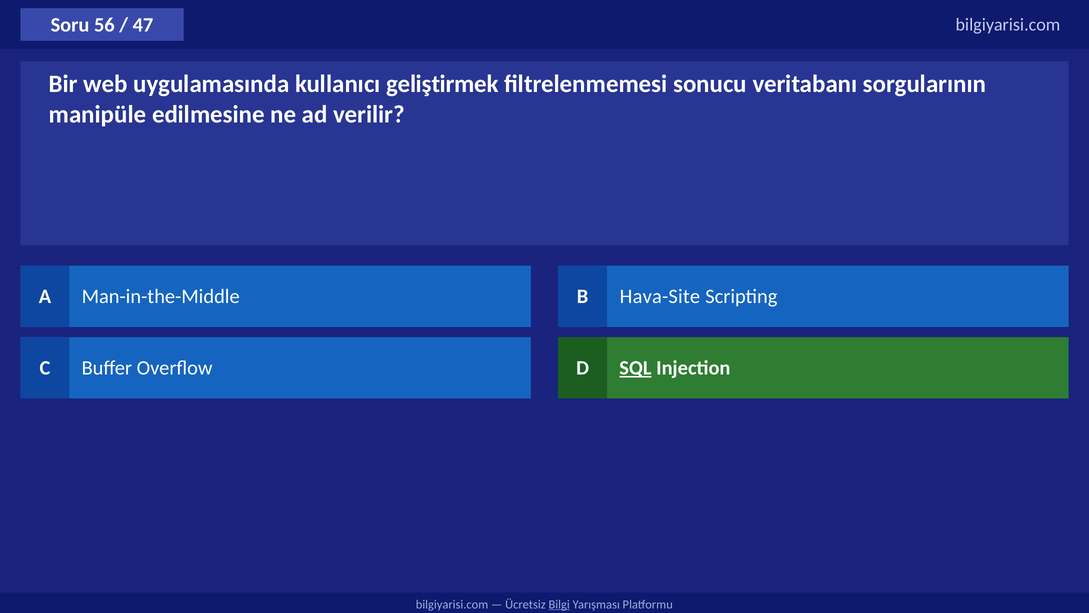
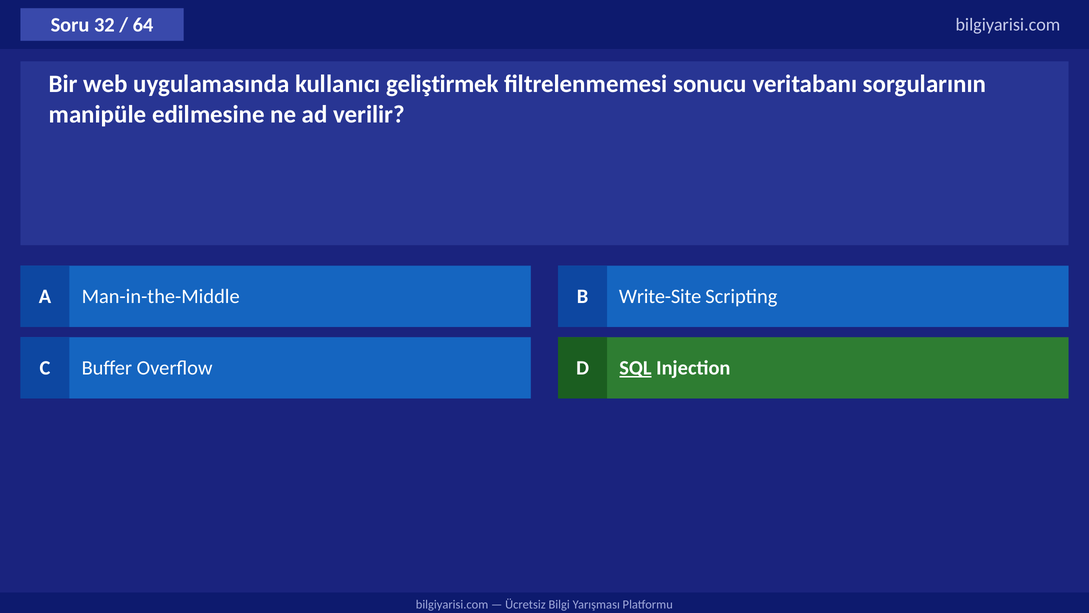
56: 56 -> 32
47: 47 -> 64
Hava-Site: Hava-Site -> Write-Site
Bilgi underline: present -> none
